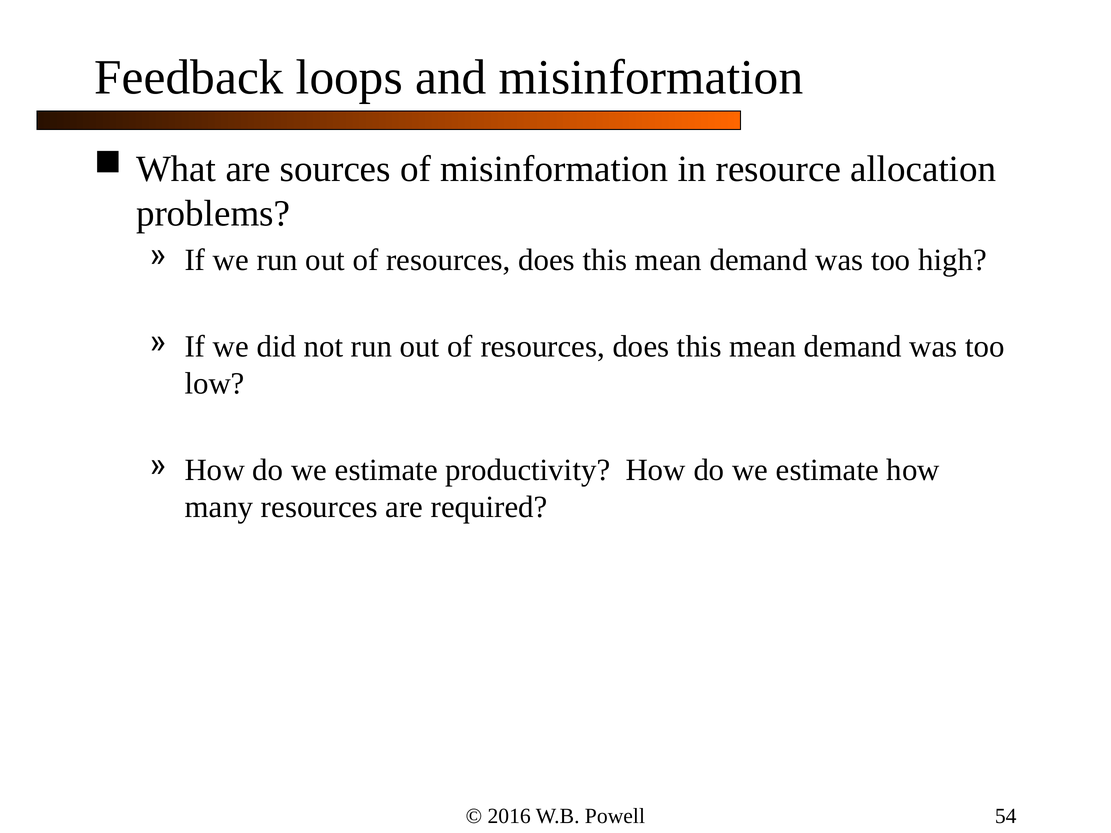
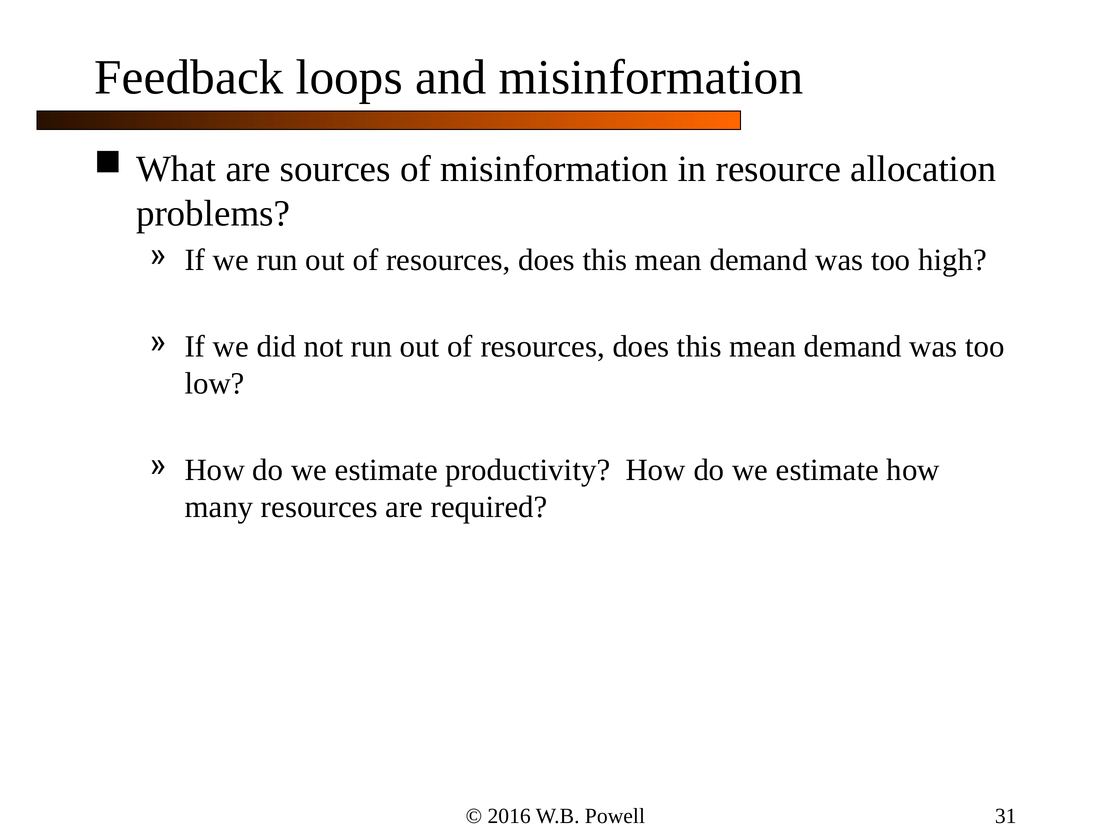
54: 54 -> 31
